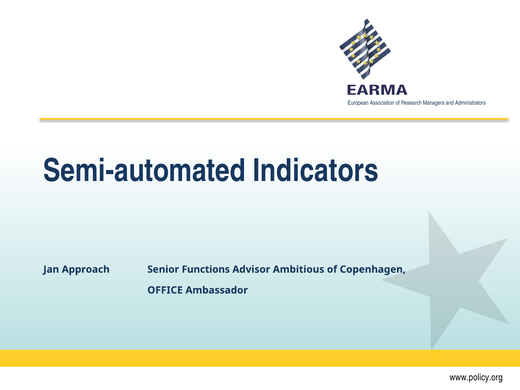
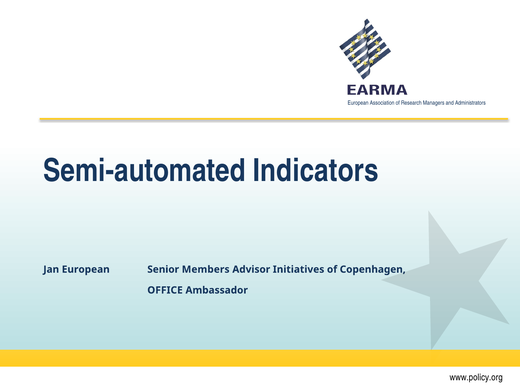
Jan Approach: Approach -> European
Functions: Functions -> Members
Ambitious: Ambitious -> Initiatives
